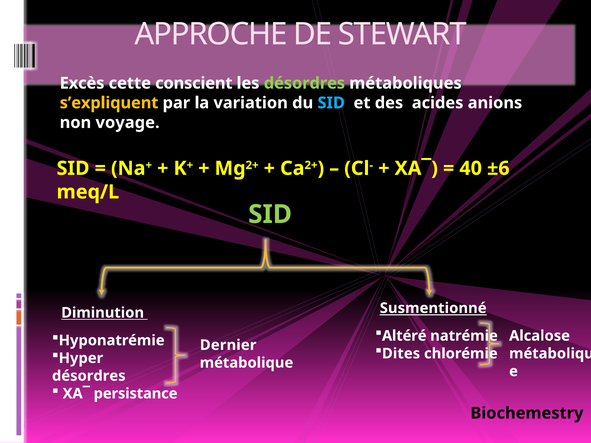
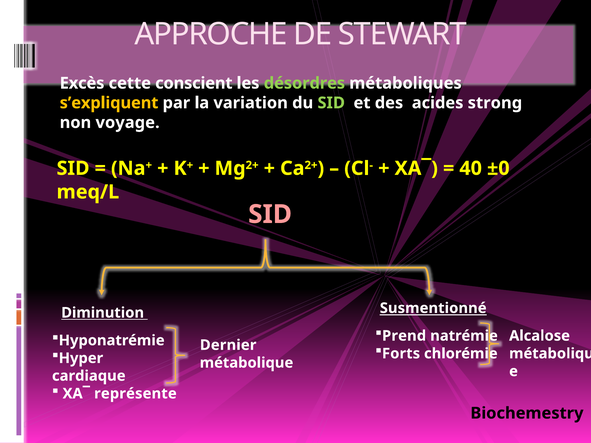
SID at (331, 103) colour: light blue -> light green
anions: anions -> strong
±6: ±6 -> ±0
SID at (270, 214) colour: light green -> pink
Altéré: Altéré -> Prend
Dites: Dites -> Forts
désordres at (89, 376): désordres -> cardiaque
persistance: persistance -> représente
